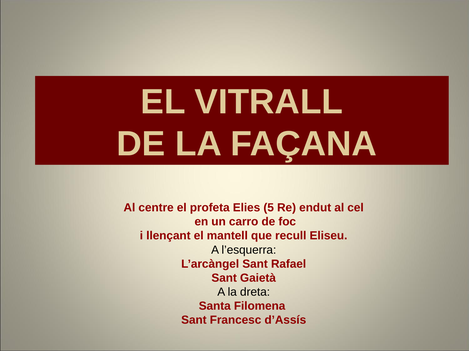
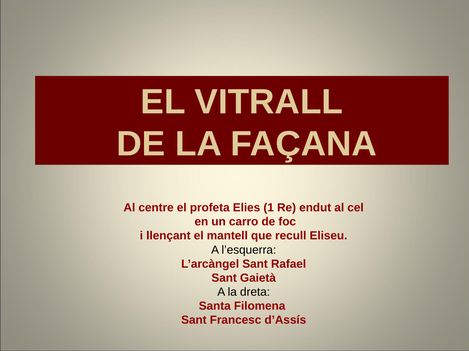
5: 5 -> 1
